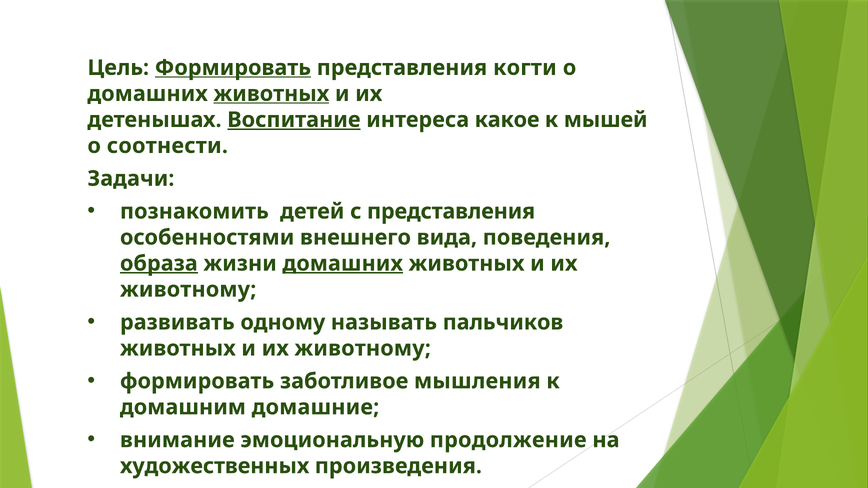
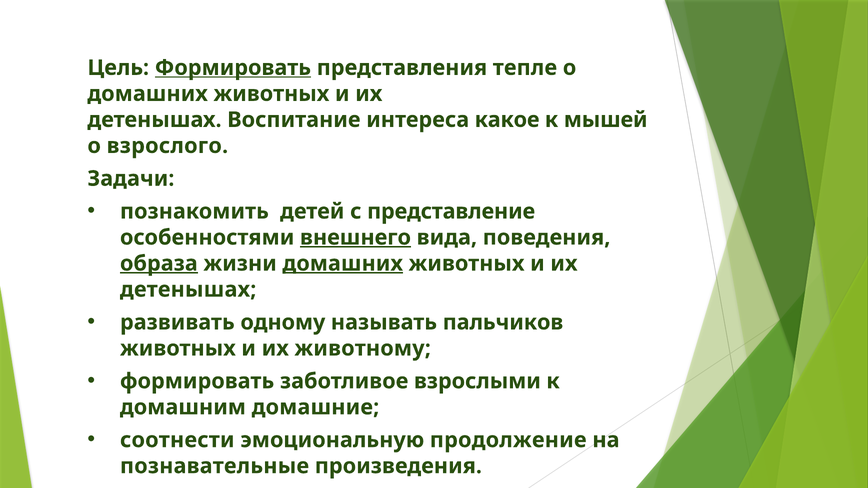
когти: когти -> тепле
животных at (271, 94) underline: present -> none
Воспитание underline: present -> none
соотнести: соотнести -> взрослого
с представления: представления -> представление
внешнего underline: none -> present
животному at (188, 290): животному -> детенышах
мышления: мышления -> взрослыми
внимание: внимание -> соотнести
художественных: художественных -> познавательные
